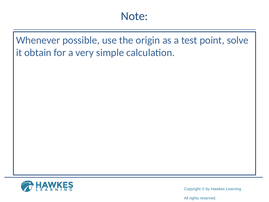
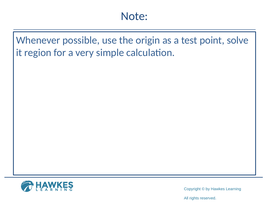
obtain: obtain -> region
